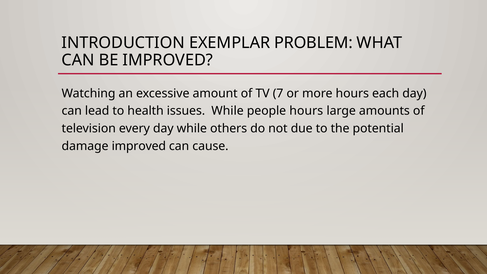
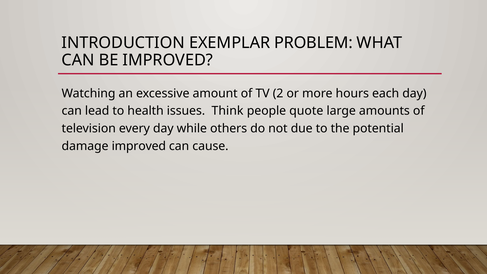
7: 7 -> 2
issues While: While -> Think
people hours: hours -> quote
